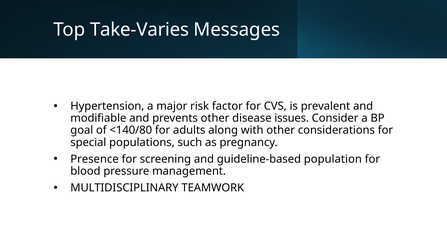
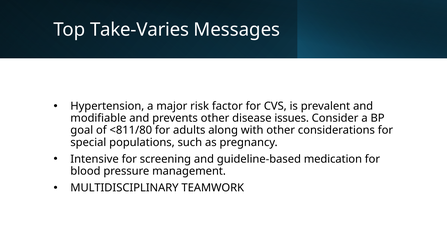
<140/80: <140/80 -> <811/80
Presence: Presence -> Intensive
population: population -> medication
